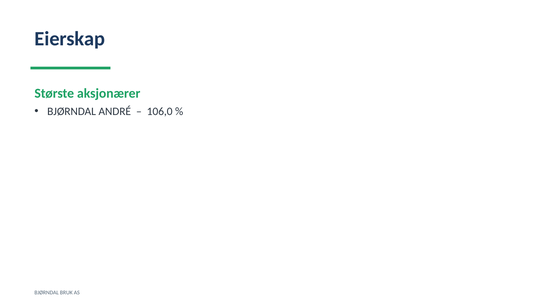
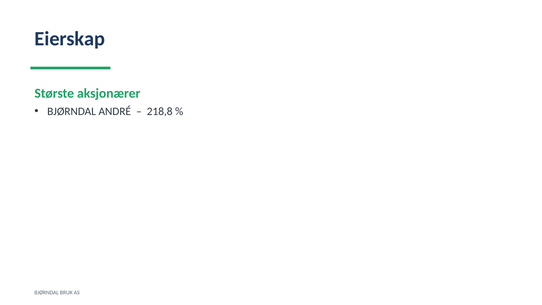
106,0: 106,0 -> 218,8
